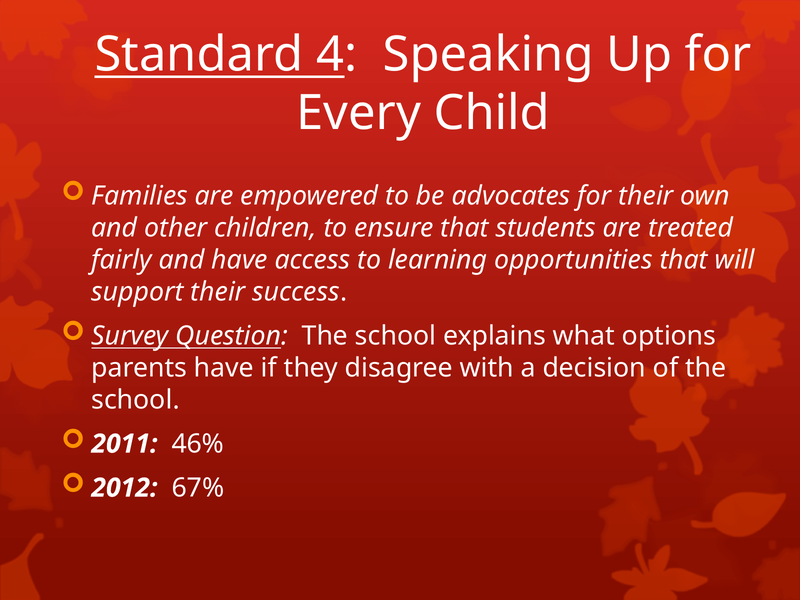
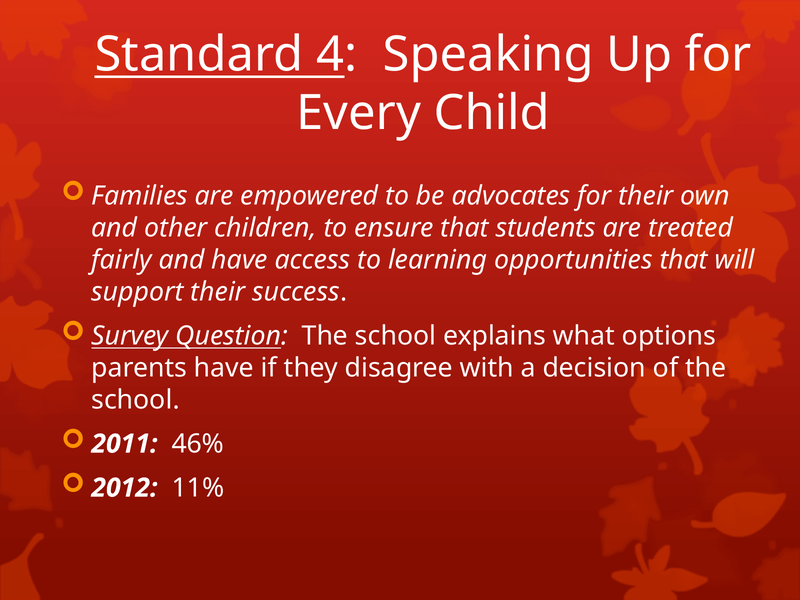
67%: 67% -> 11%
